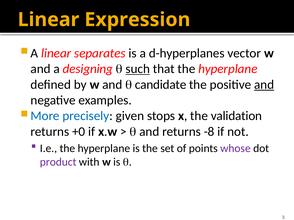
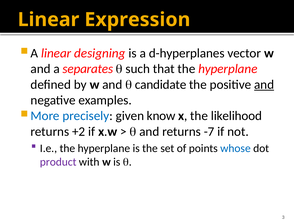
separates: separates -> designing
designing: designing -> separates
such underline: present -> none
stops: stops -> know
validation: validation -> likelihood
+0: +0 -> +2
-8: -8 -> -7
whose colour: purple -> blue
